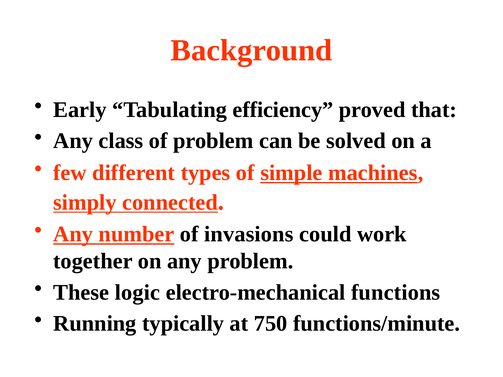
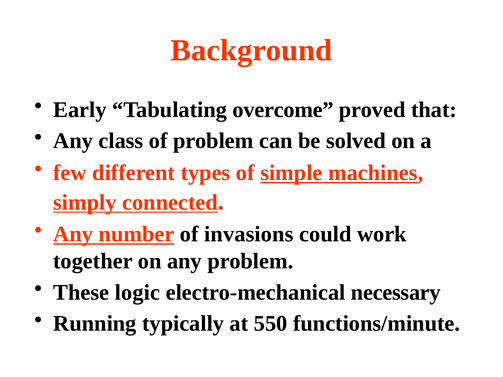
efficiency: efficiency -> overcome
functions: functions -> necessary
750: 750 -> 550
